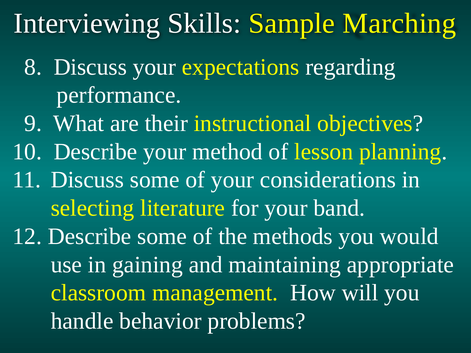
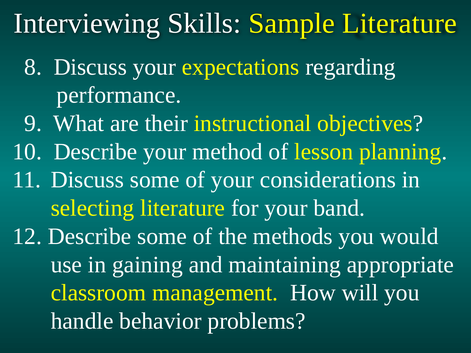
Sample Marching: Marching -> Literature
